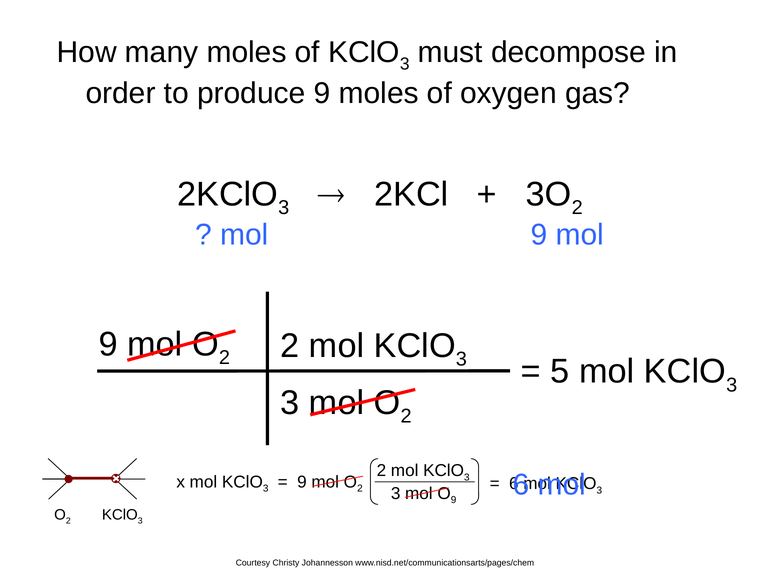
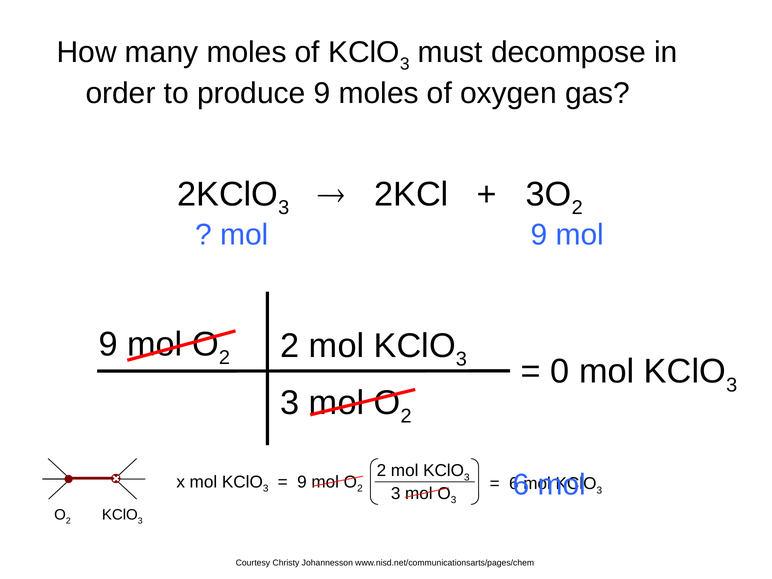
5: 5 -> 0
9 at (454, 500): 9 -> 3
